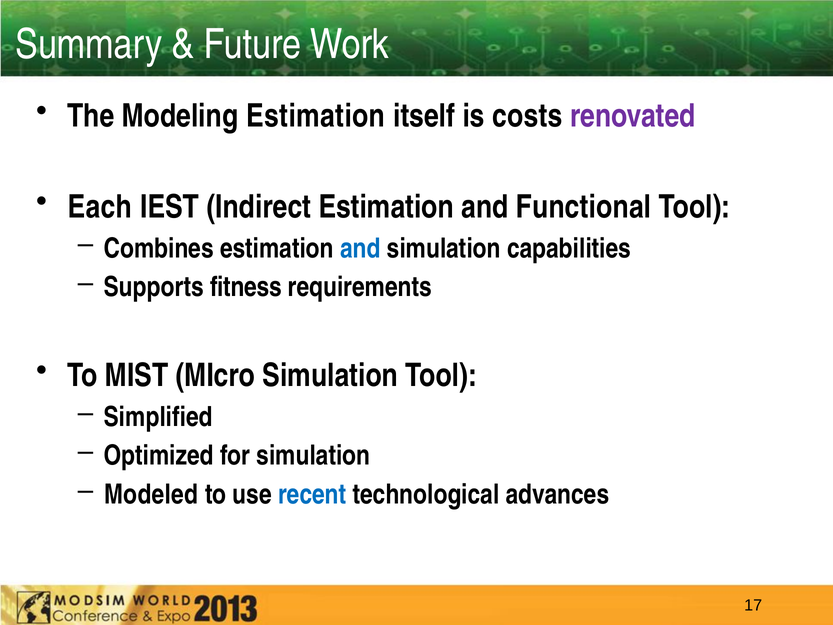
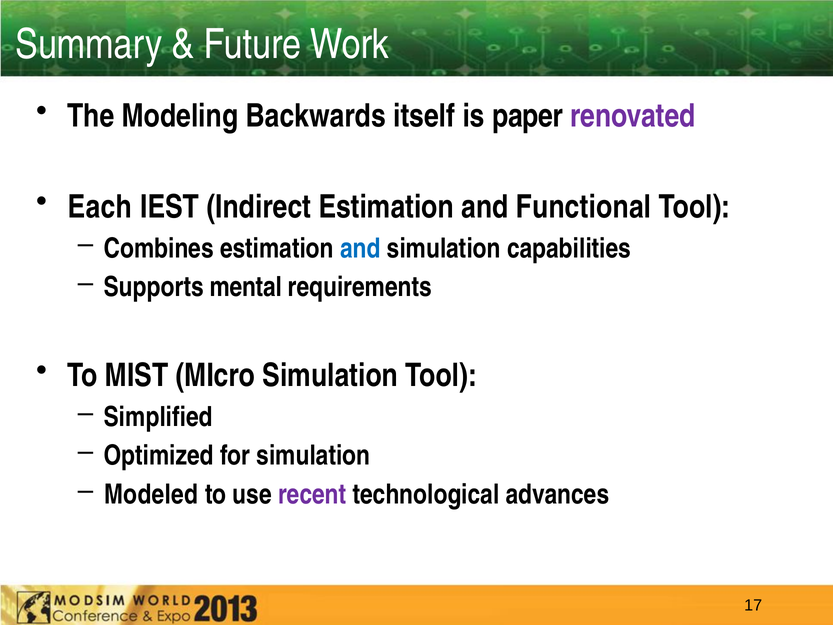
Modeling Estimation: Estimation -> Backwards
costs: costs -> paper
fitness: fitness -> mental
recent colour: blue -> purple
